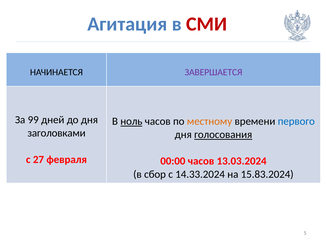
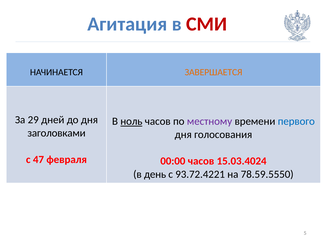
ЗАВЕРШАЕТСЯ colour: purple -> orange
99: 99 -> 29
местному colour: orange -> purple
голосования underline: present -> none
27: 27 -> 47
13.03.2024: 13.03.2024 -> 15.03.4024
сбор: сбор -> день
14.33.2024: 14.33.2024 -> 93.72.4221
15.83.2024: 15.83.2024 -> 78.59.5550
